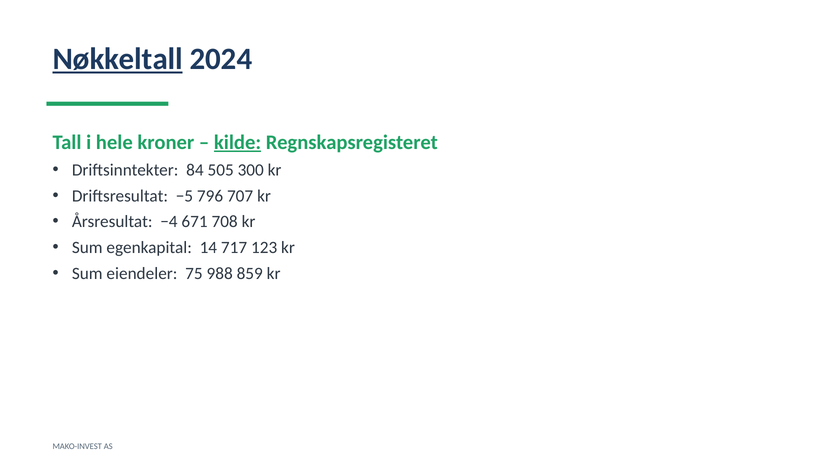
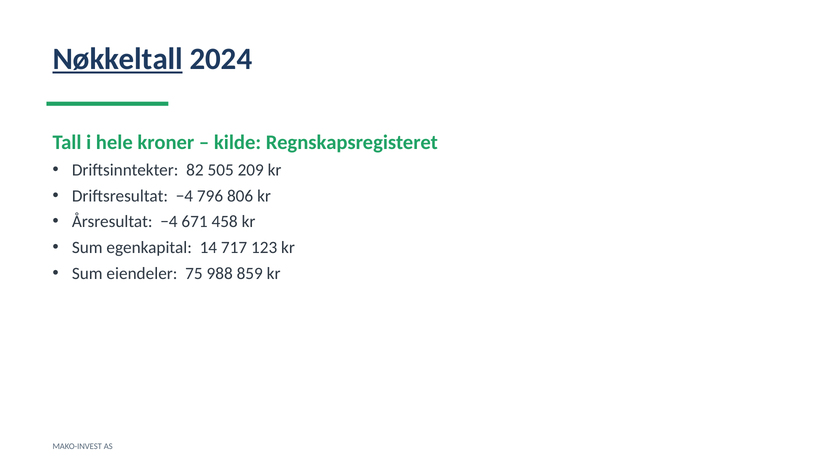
kilde underline: present -> none
84: 84 -> 82
300: 300 -> 209
Driftsresultat −5: −5 -> −4
707: 707 -> 806
708: 708 -> 458
